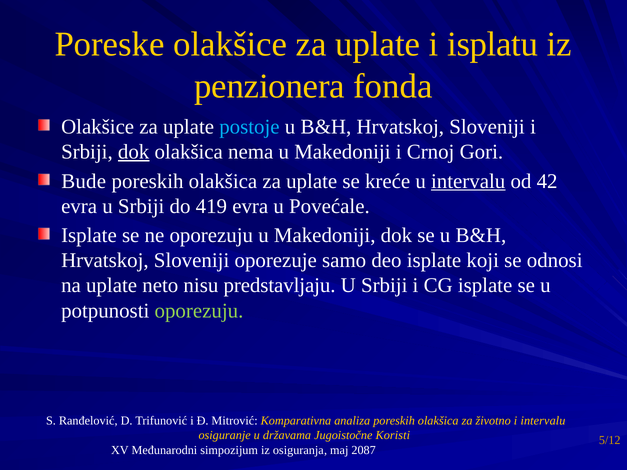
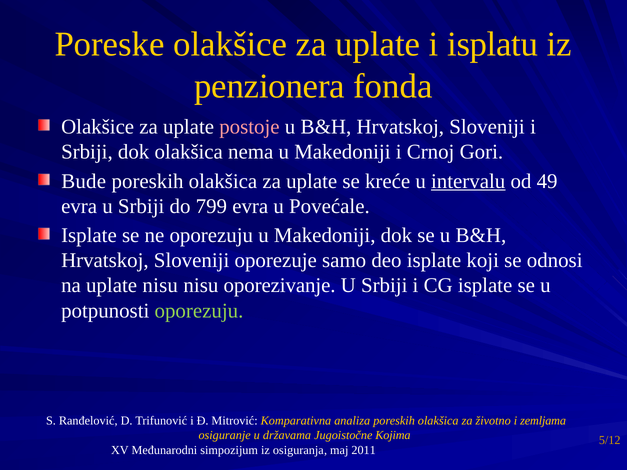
postoje colour: light blue -> pink
dok at (134, 152) underline: present -> none
42: 42 -> 49
419: 419 -> 799
uplate neto: neto -> nisu
predstavljaju: predstavljaju -> oporezivanje
i intervalu: intervalu -> zemljama
Koristi: Koristi -> Kojima
2087: 2087 -> 2011
